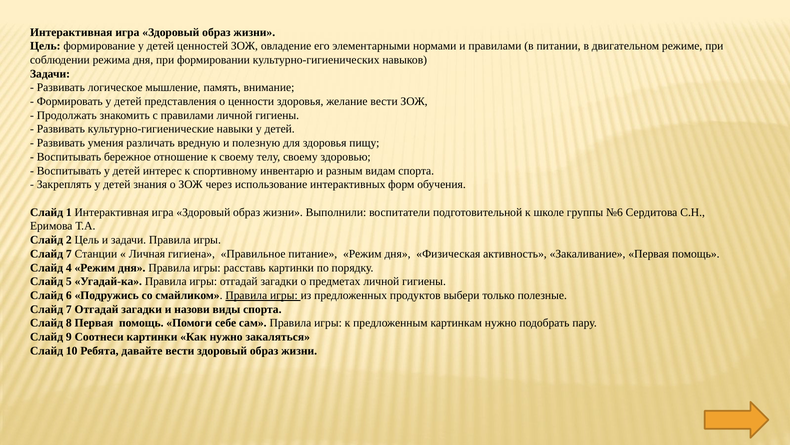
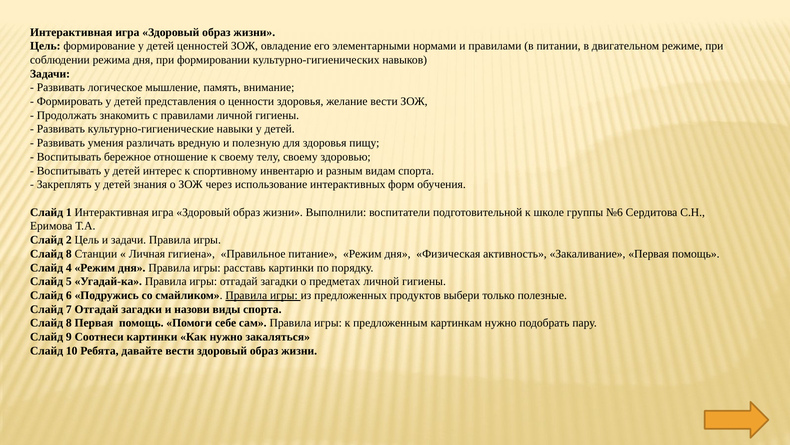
7 at (69, 253): 7 -> 8
